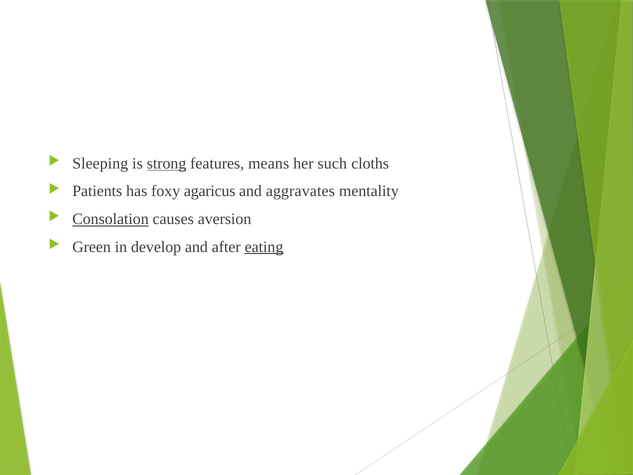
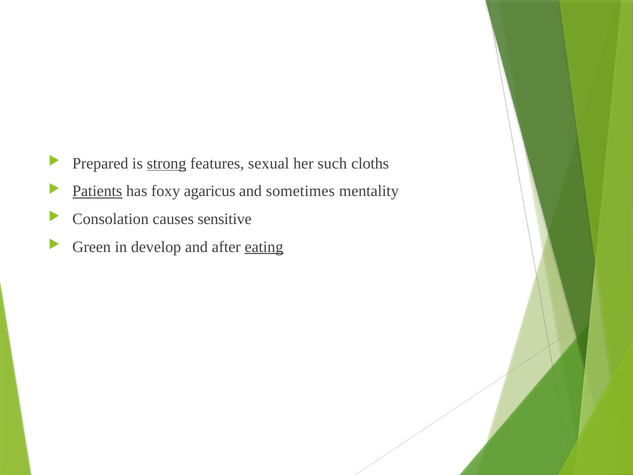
Sleeping: Sleeping -> Prepared
means: means -> sexual
Patients underline: none -> present
aggravates: aggravates -> sometimes
Consolation underline: present -> none
aversion: aversion -> sensitive
